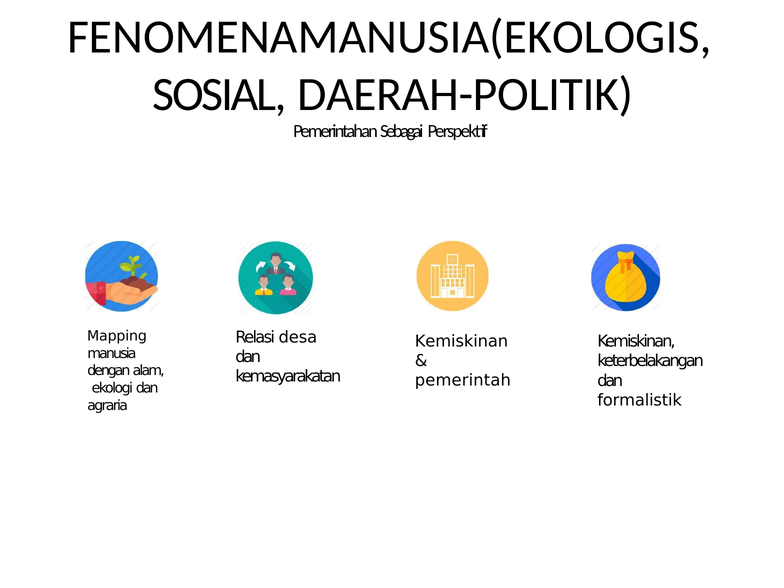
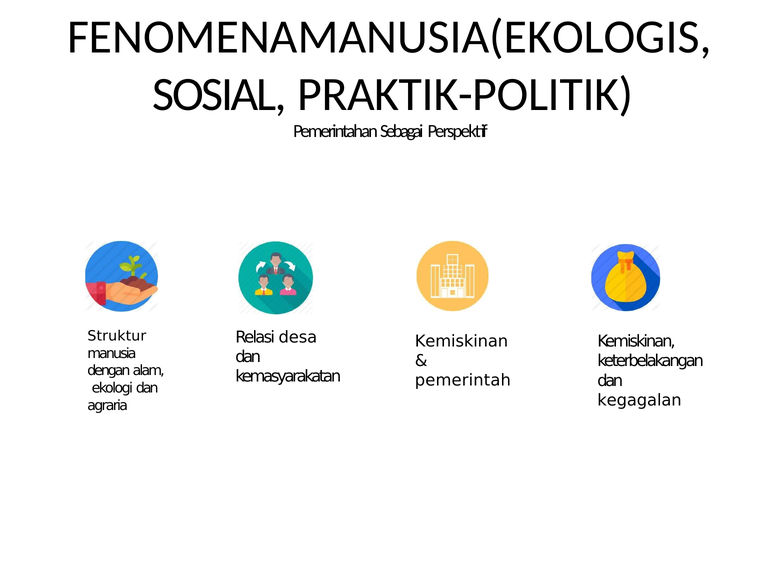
DAERAH-POLITIK: DAERAH-POLITIK -> PRAKTIK-POLITIK
Mapping: Mapping -> Struktur
formalistik: formalistik -> kegagalan
